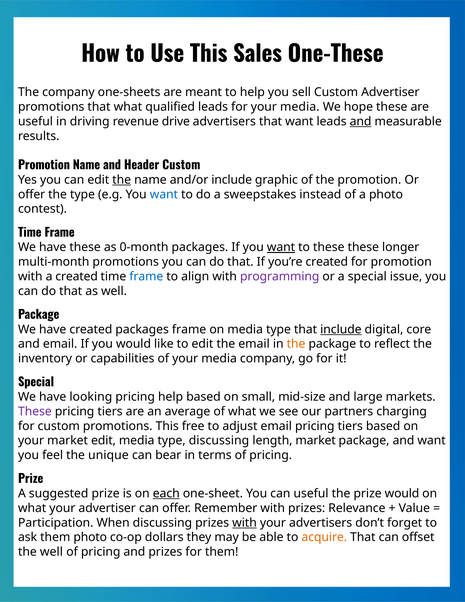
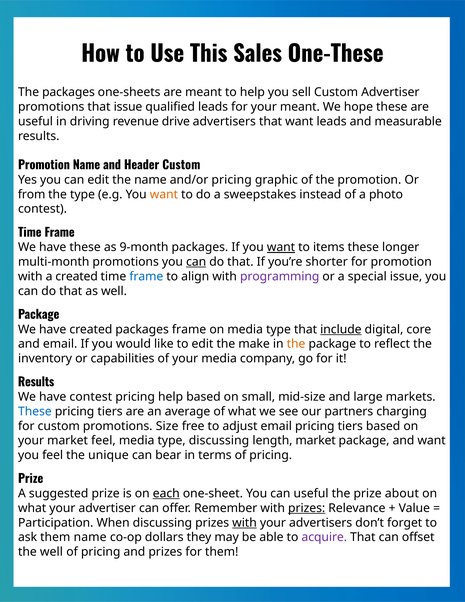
The company: company -> packages
that what: what -> issue
for your media: media -> meant
and at (361, 121) underline: present -> none
the at (122, 180) underline: present -> none
and/or include: include -> pricing
offer at (32, 194): offer -> from
want at (164, 194) colour: blue -> orange
0-month: 0-month -> 9-month
to these: these -> items
can at (196, 262) underline: none -> present
you’re created: created -> shorter
the email: email -> make
Special at (36, 382): Special -> Results
have looking: looking -> contest
These at (35, 411) colour: purple -> blue
promotions This: This -> Size
market edit: edit -> feel
prize would: would -> about
prizes at (307, 508) underline: none -> present
them photo: photo -> name
acquire colour: orange -> purple
